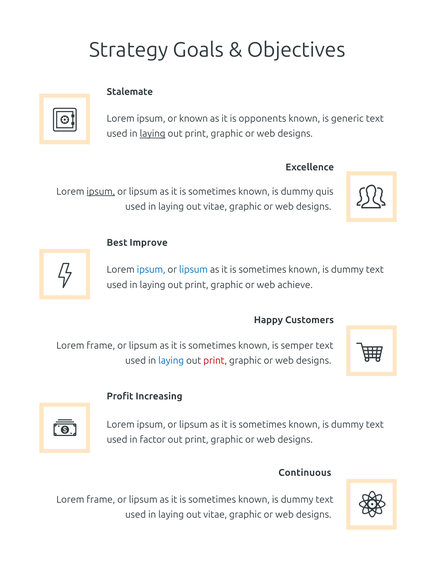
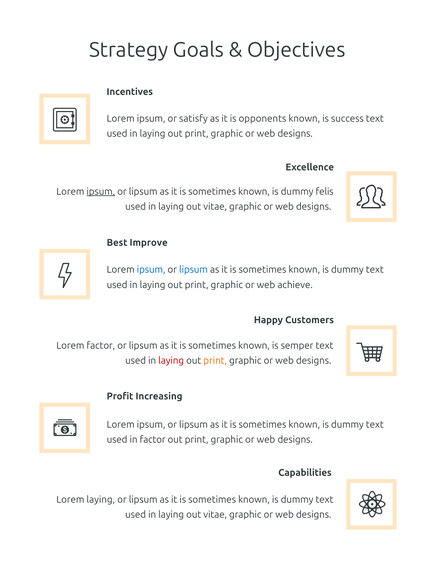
Stalemate: Stalemate -> Incentives
or known: known -> satisfy
generic: generic -> success
laying at (153, 134) underline: present -> none
quis: quis -> felis
frame at (101, 346): frame -> factor
laying at (171, 361) colour: blue -> red
print at (215, 361) colour: red -> orange
Continuous: Continuous -> Capabilities
frame at (101, 500): frame -> laying
